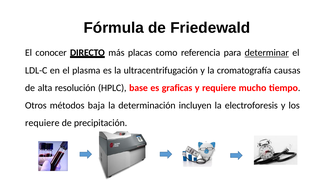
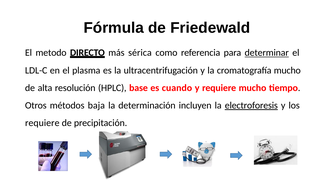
conocer: conocer -> metodo
placas: placas -> sérica
cromatografía causas: causas -> mucho
graficas: graficas -> cuando
electroforesis underline: none -> present
